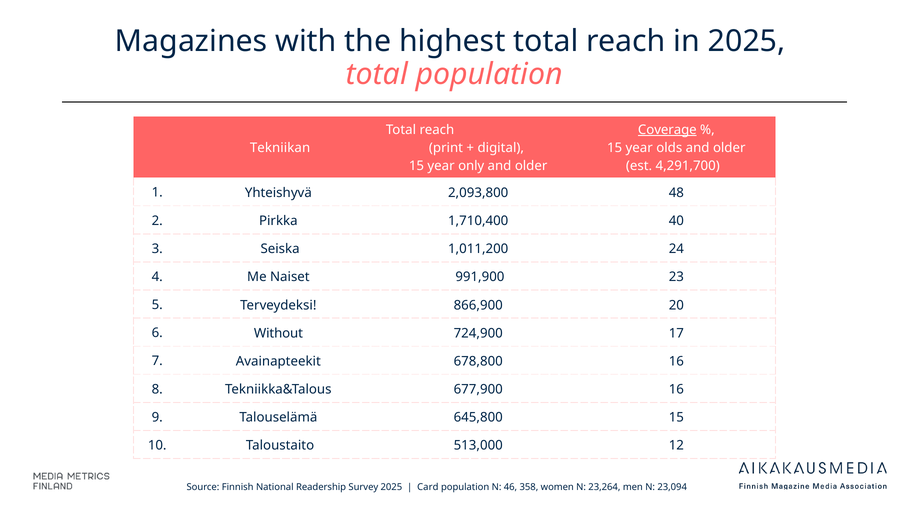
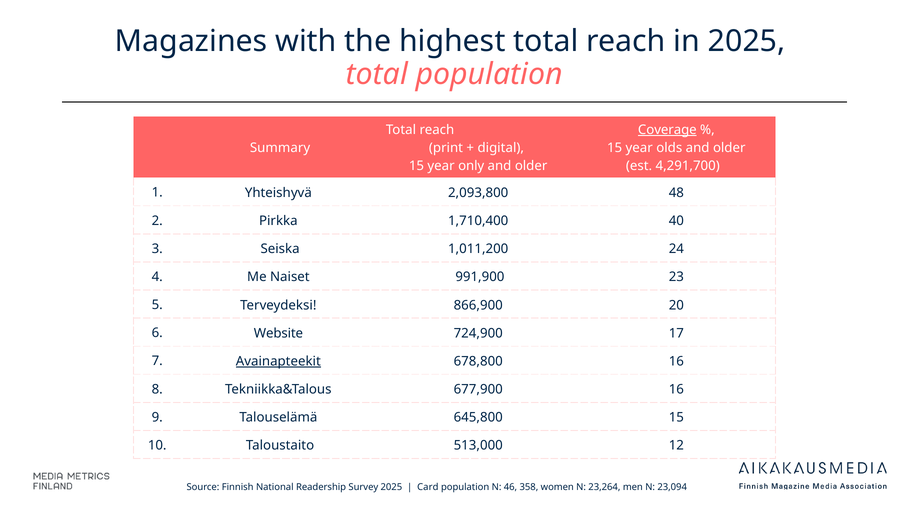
Tekniikan: Tekniikan -> Summary
Without: Without -> Website
Avainapteekit underline: none -> present
